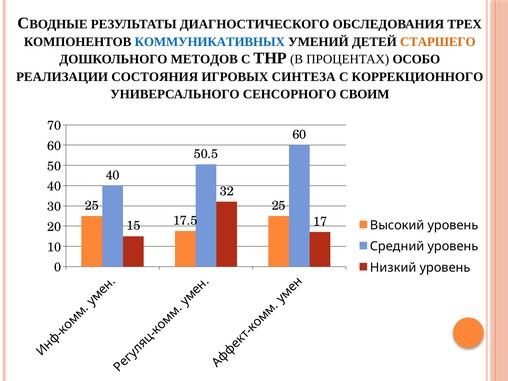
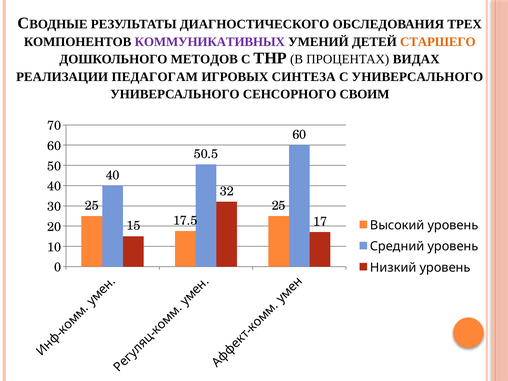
КОММУНИКАТИВНЫХ colour: blue -> purple
ОСОБО: ОСОБО -> ВИДАХ
СОСТОЯНИЯ: СОСТОЯНИЯ -> ПЕДАГОГАМ
С КОРРЕКЦИОННОГО: КОРРЕКЦИОННОГО -> УНИВЕРСАЛЬНОГО
